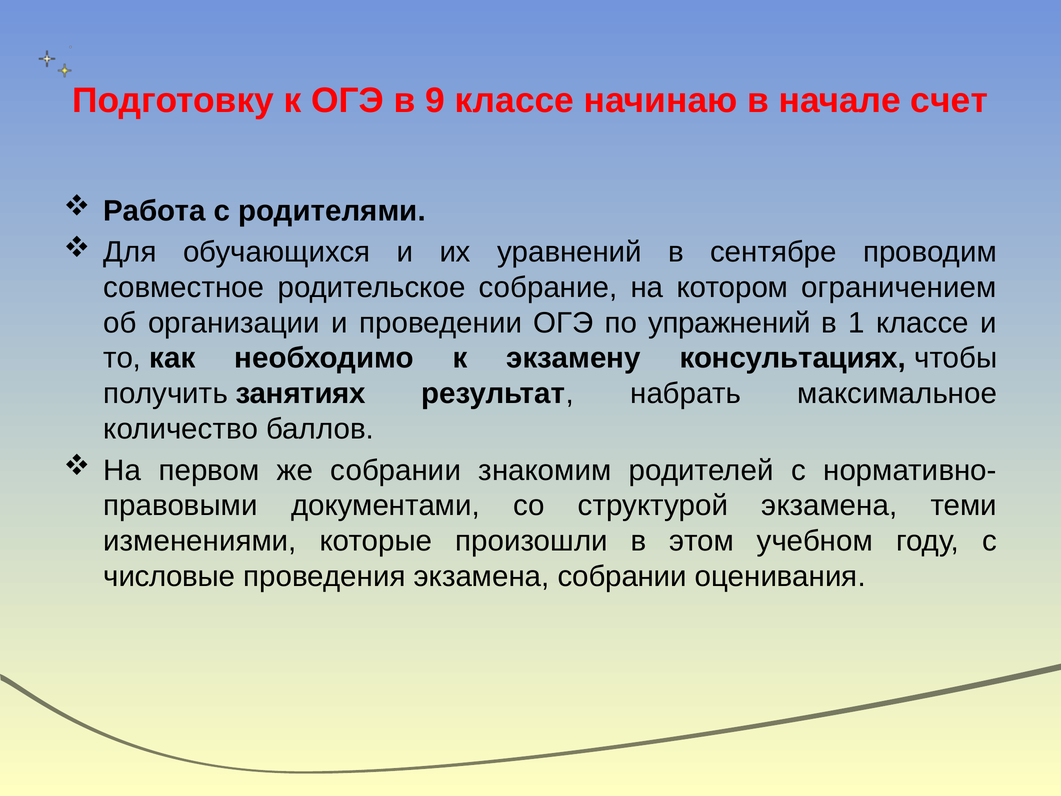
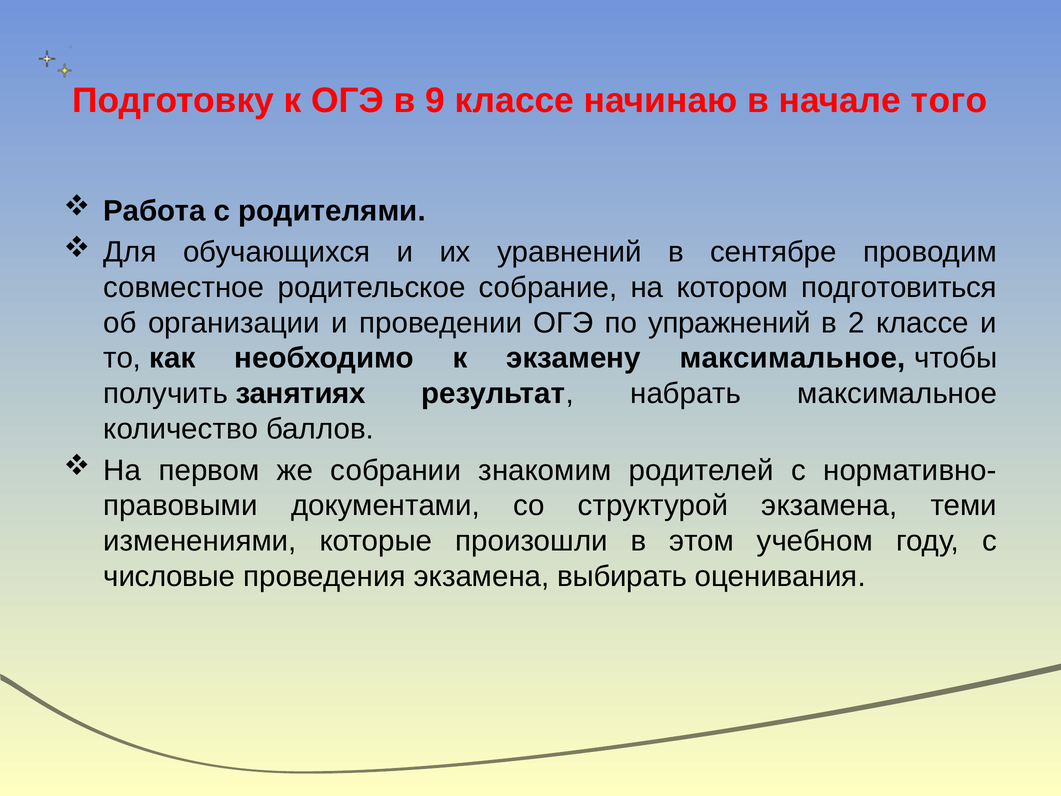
счет: счет -> того
ограничением: ограничением -> подготовиться
1: 1 -> 2
экзамену консультациях: консультациях -> максимальное
экзамена собрании: собрании -> выбирать
